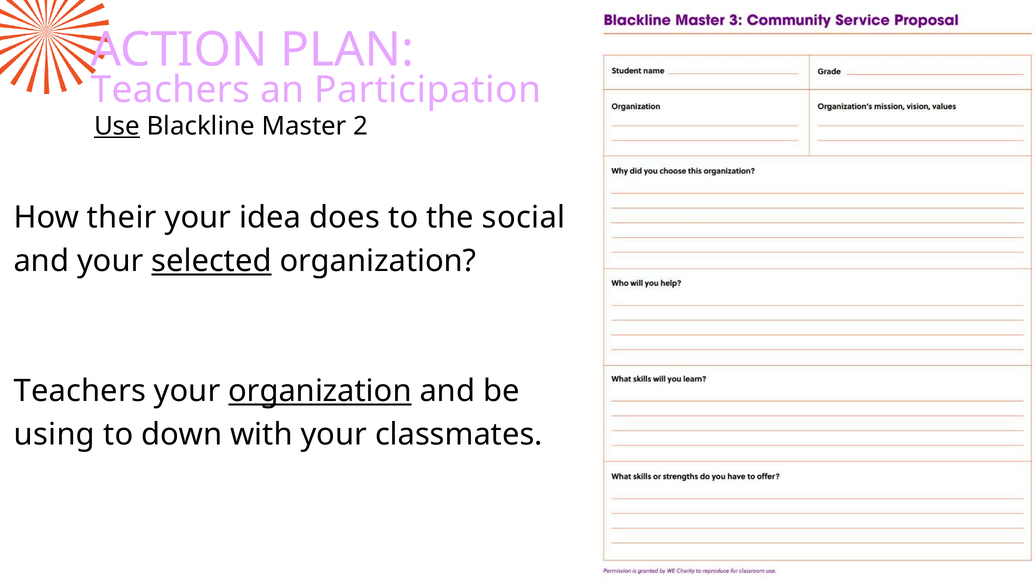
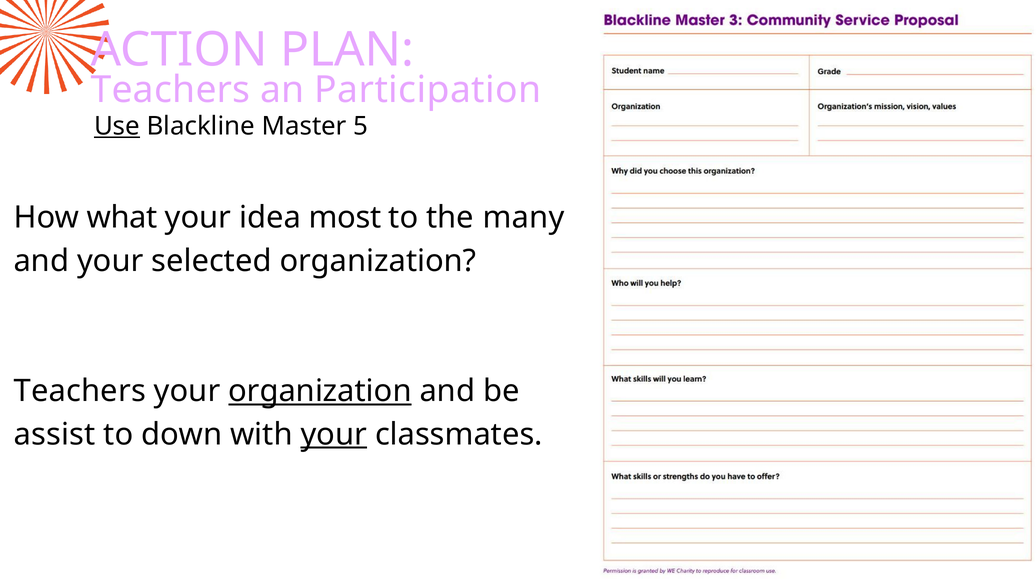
2: 2 -> 5
their: their -> what
does: does -> most
social: social -> many
selected underline: present -> none
using: using -> assist
your at (334, 434) underline: none -> present
